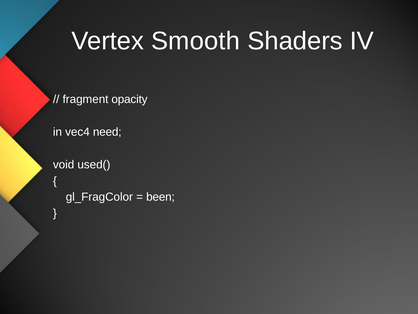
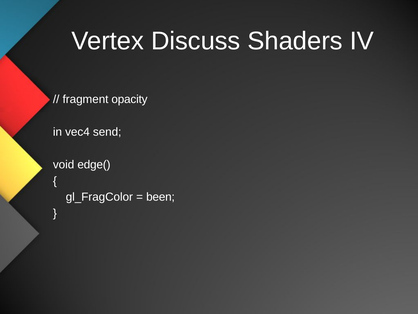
Smooth: Smooth -> Discuss
need: need -> send
used(: used( -> edge(
